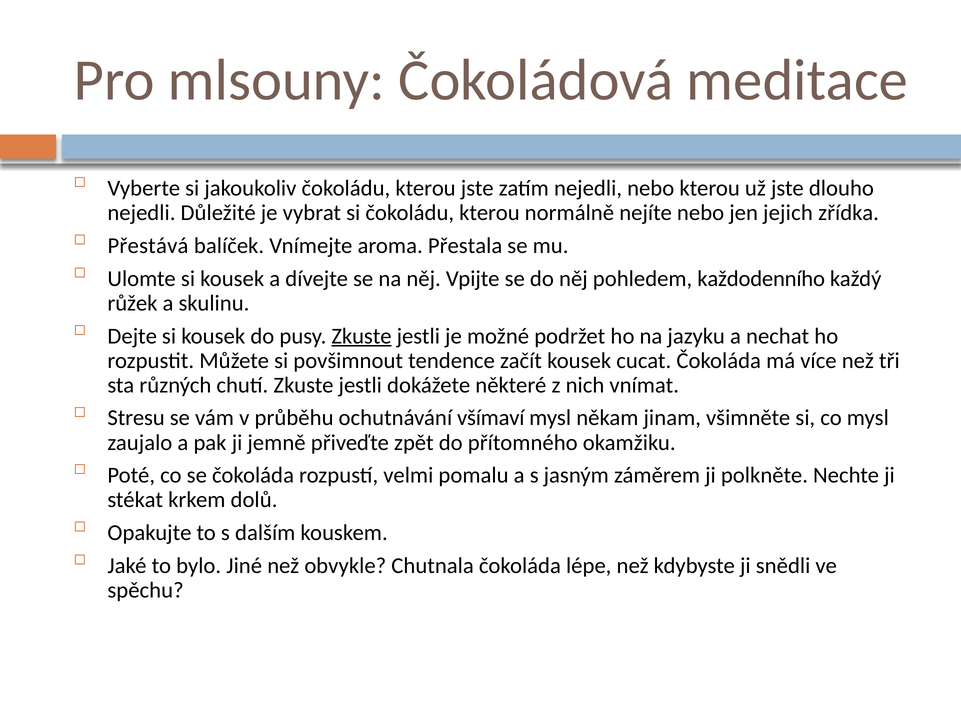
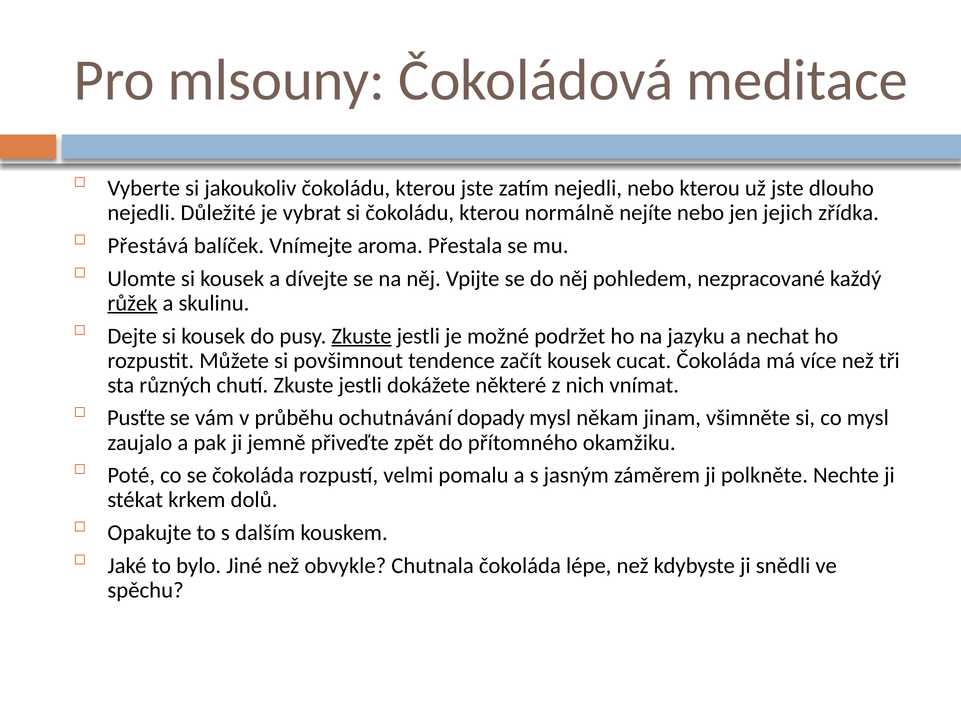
každodenního: každodenního -> nezpracované
růžek underline: none -> present
Stresu: Stresu -> Pusťte
všímaví: všímaví -> dopady
